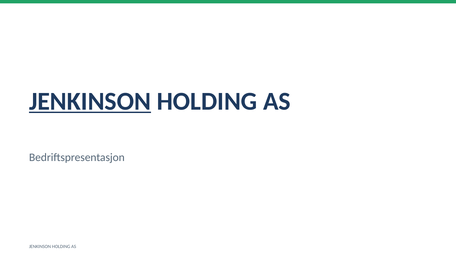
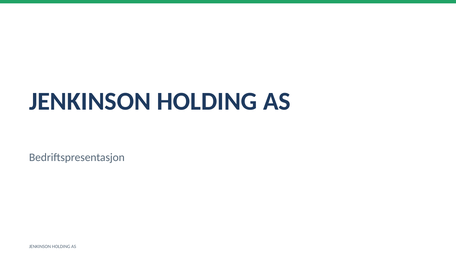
JENKINSON at (90, 101) underline: present -> none
